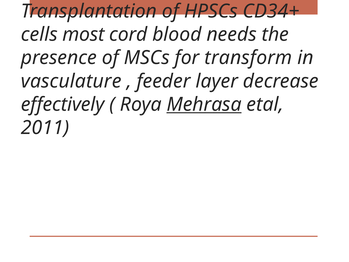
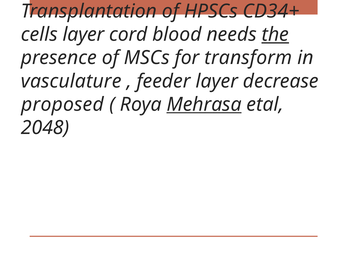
cells most: most -> layer
the underline: none -> present
effectively: effectively -> proposed
2011: 2011 -> 2048
